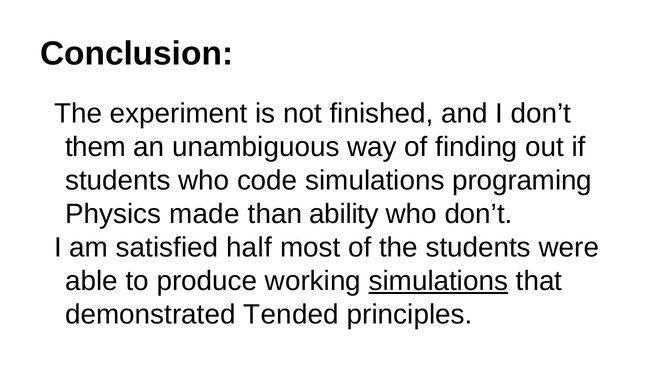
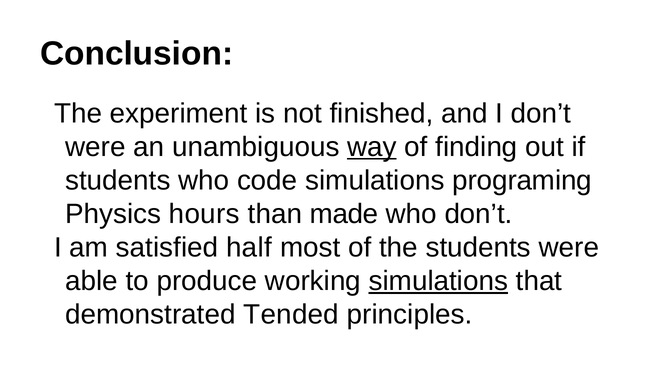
them at (96, 147): them -> were
way underline: none -> present
made: made -> hours
ability: ability -> made
